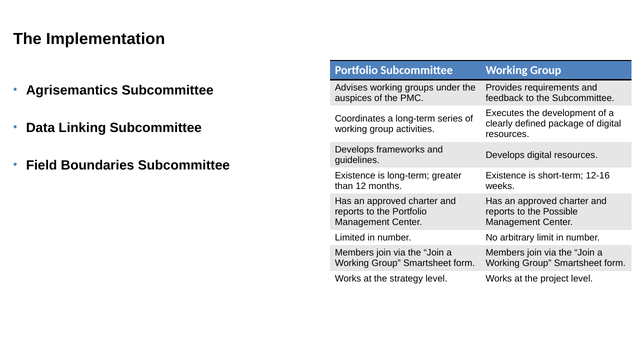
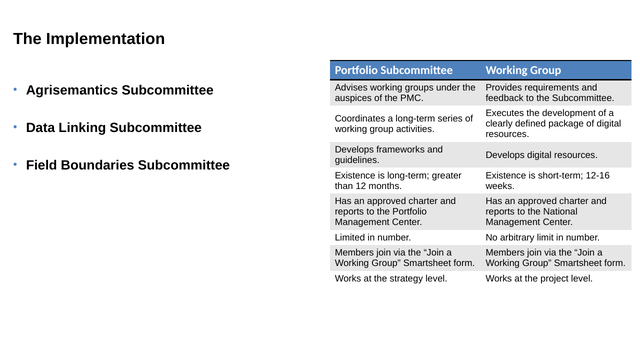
Possible: Possible -> National
